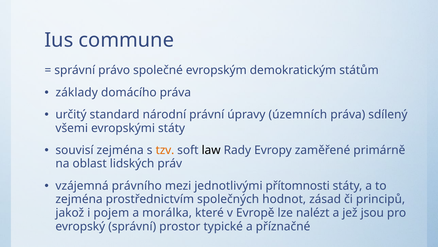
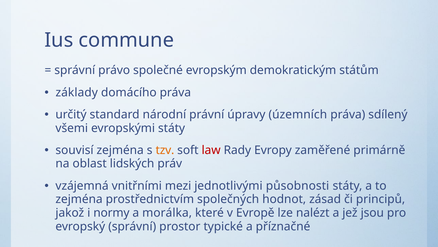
law colour: black -> red
právního: právního -> vnitřními
přítomnosti: přítomnosti -> působnosti
pojem: pojem -> normy
